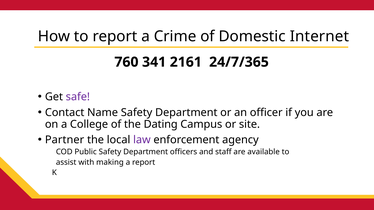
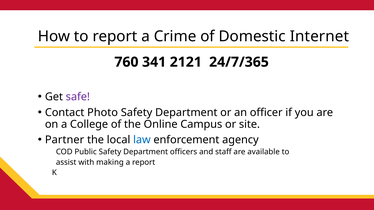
2161: 2161 -> 2121
Name: Name -> Photo
Dating: Dating -> Online
law colour: purple -> blue
